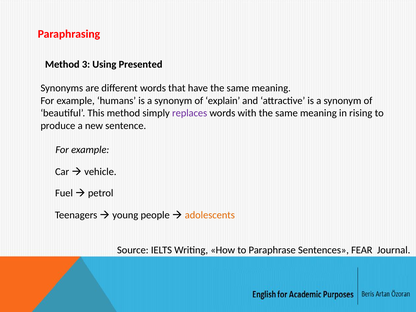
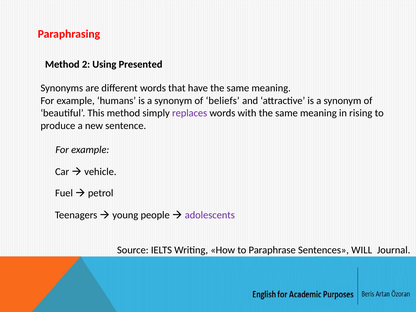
3: 3 -> 2
explain: explain -> beliefs
adolescents colour: orange -> purple
FEAR: FEAR -> WILL
